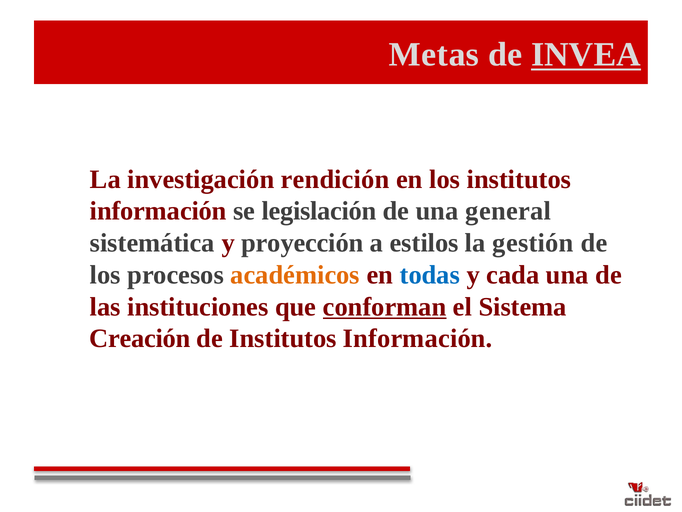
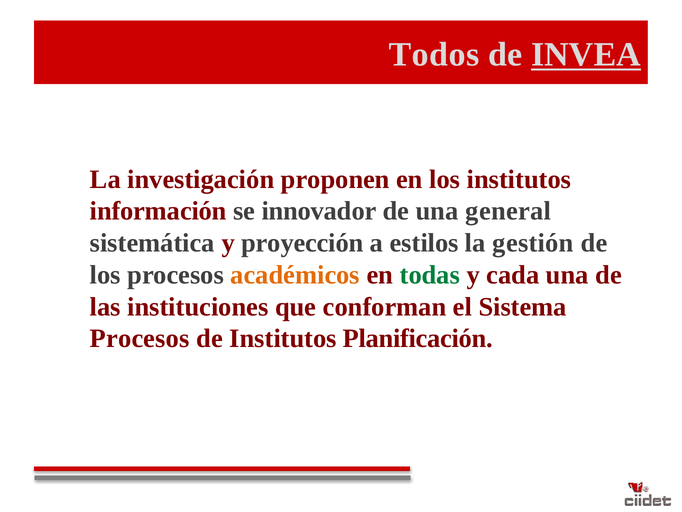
Metas: Metas -> Todos
rendición: rendición -> proponen
legislación: legislación -> innovador
todas colour: blue -> green
conforman underline: present -> none
Creación at (140, 338): Creación -> Procesos
de Institutos Información: Información -> Planificación
